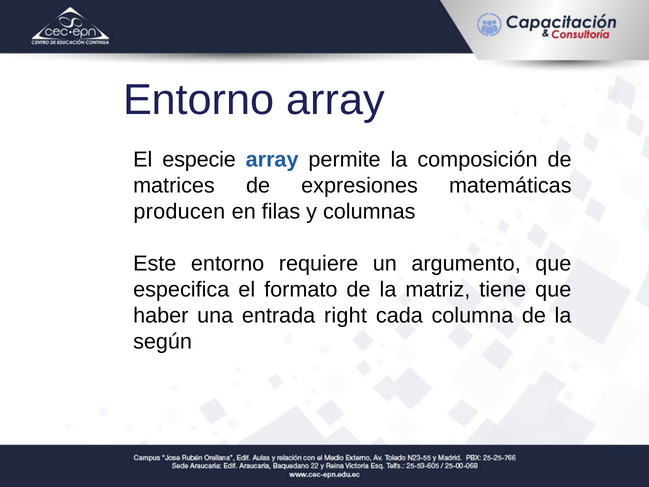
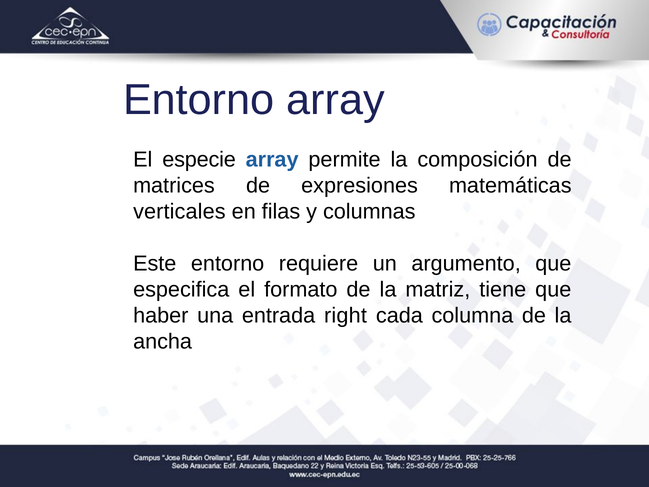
producen: producen -> verticales
según: según -> ancha
